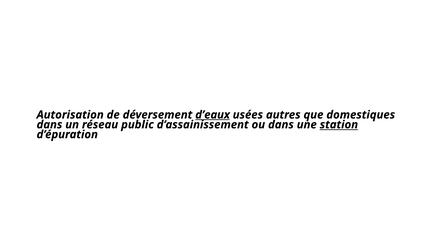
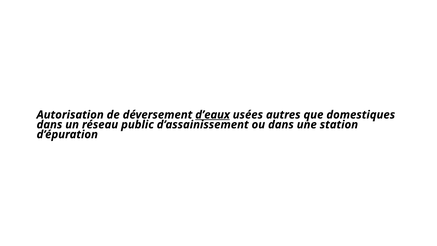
station underline: present -> none
